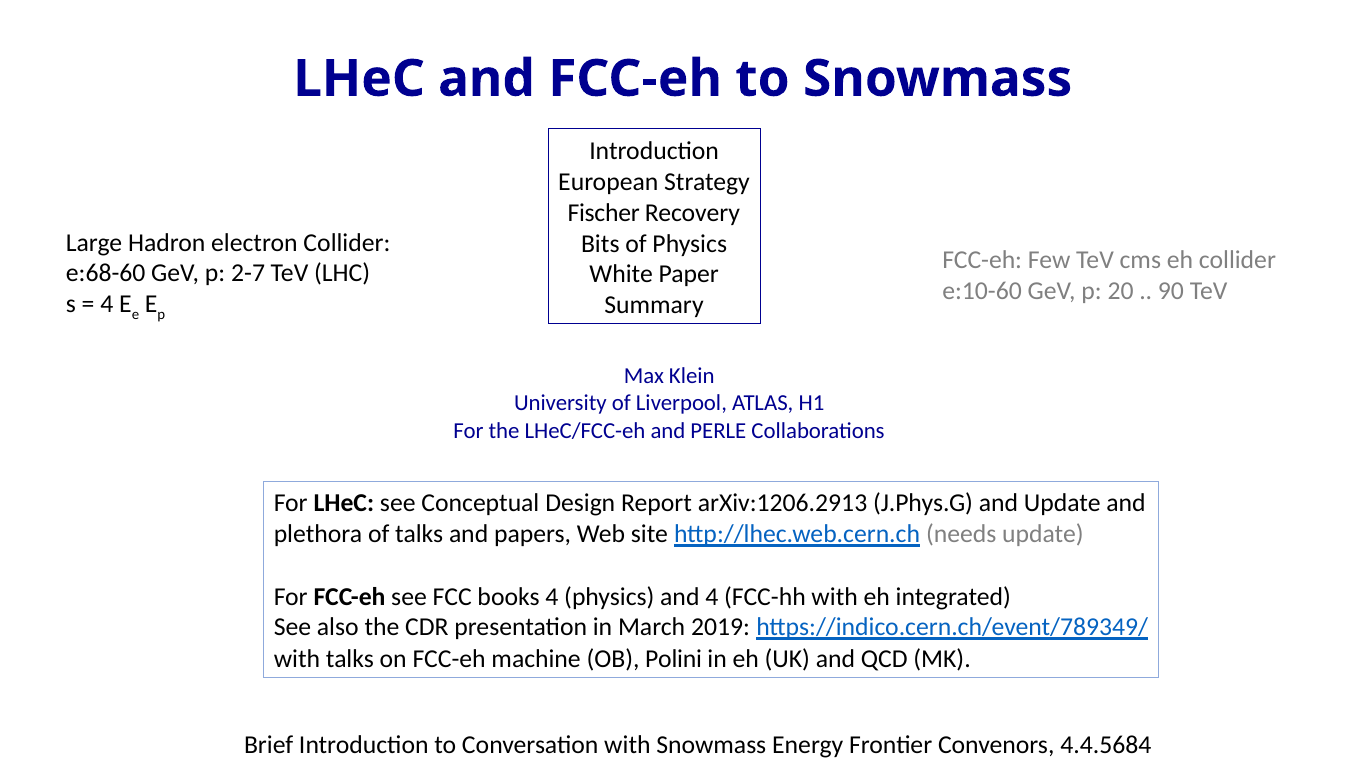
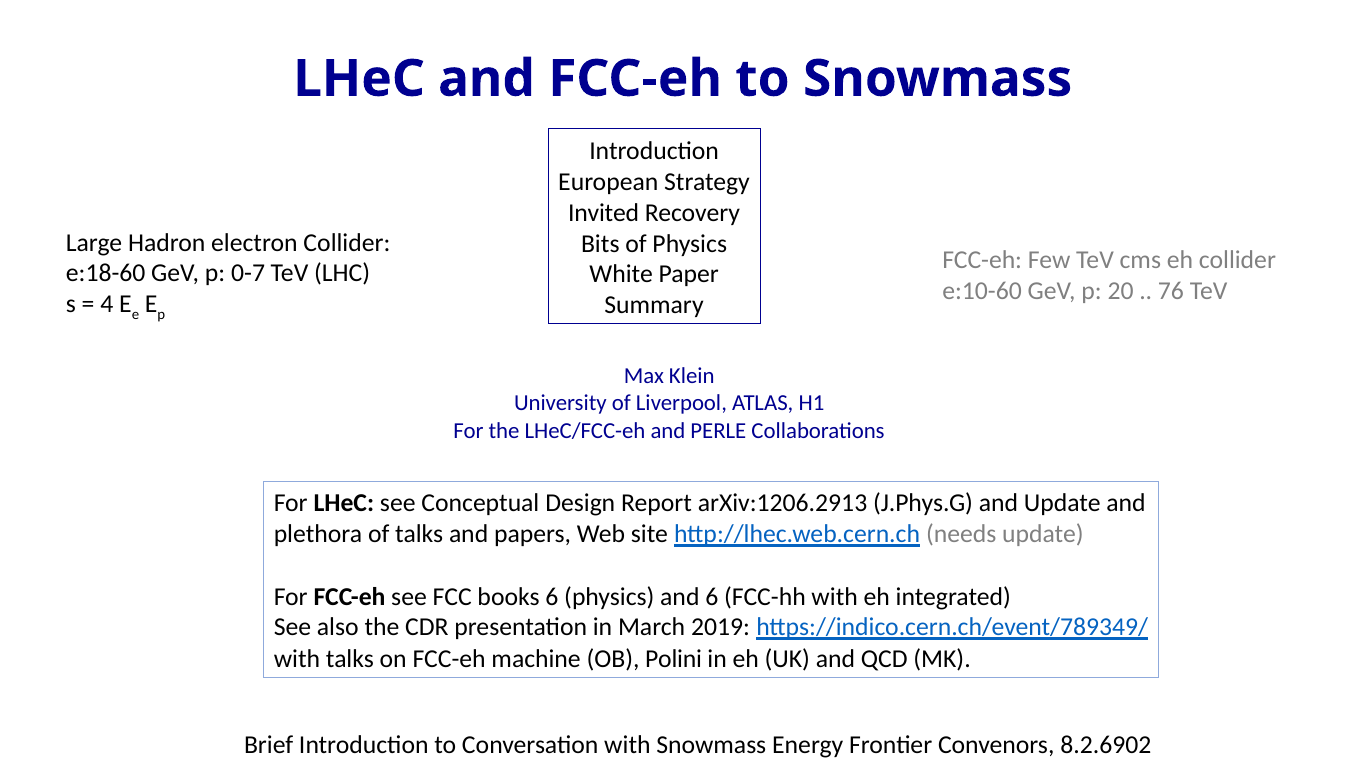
Fischer: Fischer -> Invited
e:68-60: e:68-60 -> e:18-60
2-7: 2-7 -> 0-7
90: 90 -> 76
books 4: 4 -> 6
and 4: 4 -> 6
4.4.5684: 4.4.5684 -> 8.2.6902
